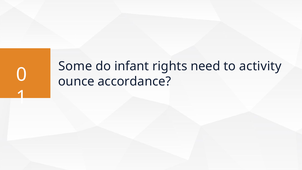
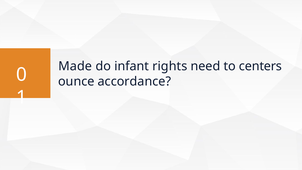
Some: Some -> Made
activity: activity -> centers
